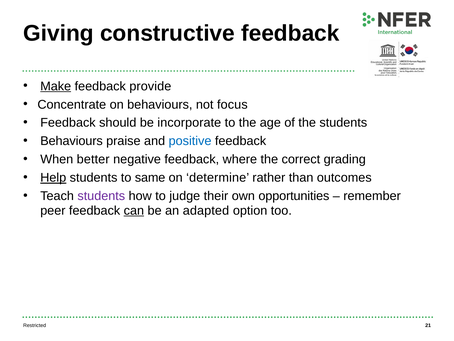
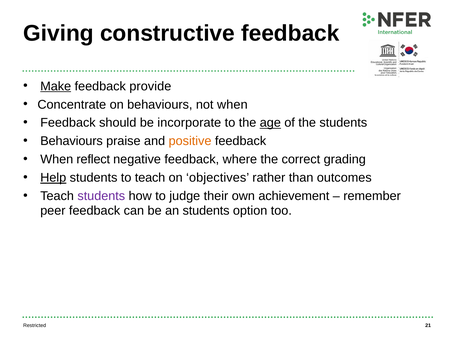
not focus: focus -> when
age underline: none -> present
positive colour: blue -> orange
better: better -> reflect
to same: same -> teach
determine: determine -> objectives
opportunities: opportunities -> achievement
can underline: present -> none
an adapted: adapted -> students
